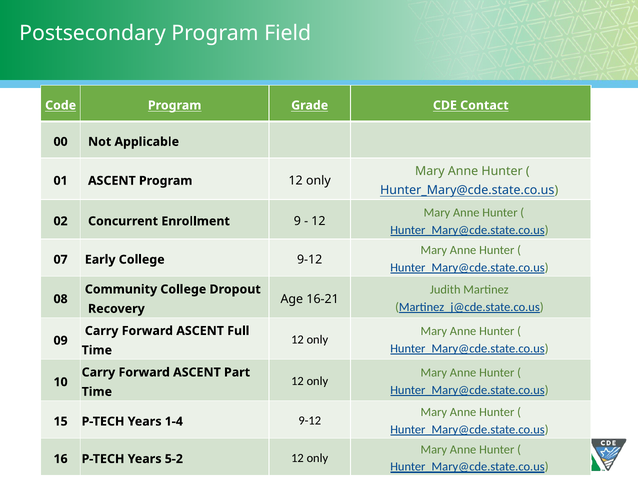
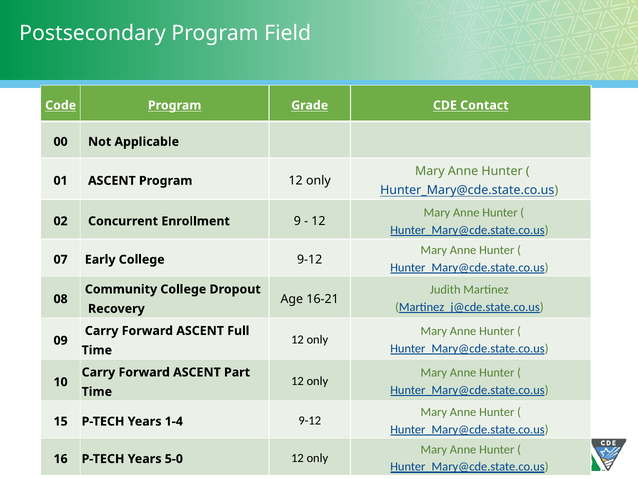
5-2: 5-2 -> 5-0
